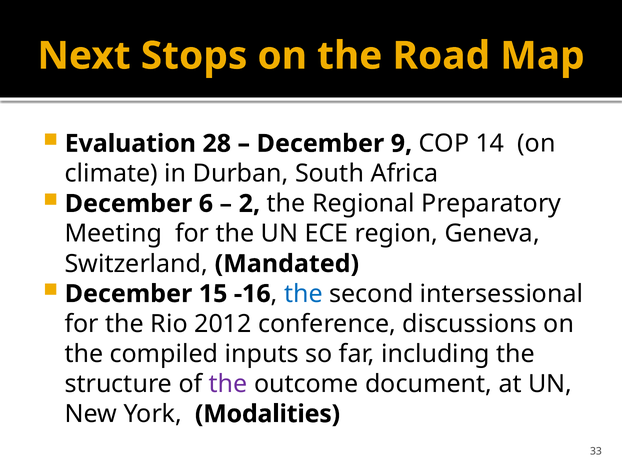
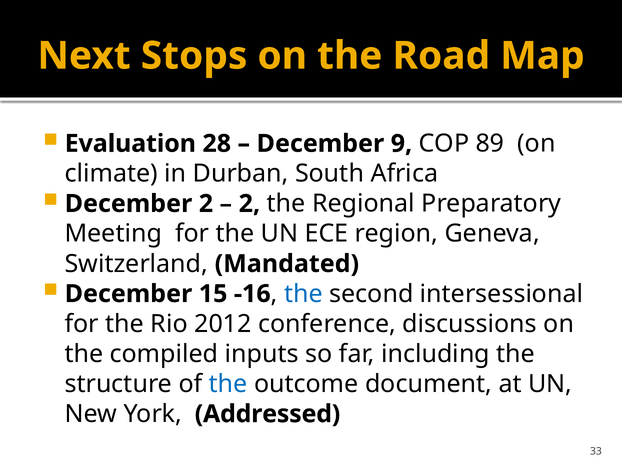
14: 14 -> 89
December 6: 6 -> 2
the at (228, 384) colour: purple -> blue
Modalities: Modalities -> Addressed
